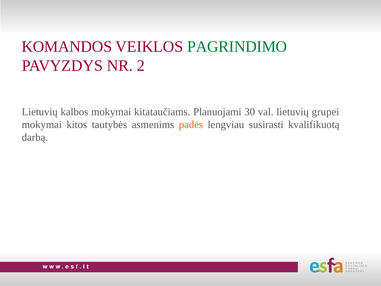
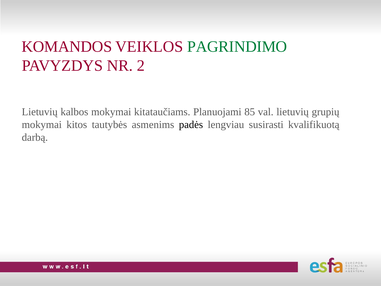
30: 30 -> 85
grupei: grupei -> grupių
padės colour: orange -> black
